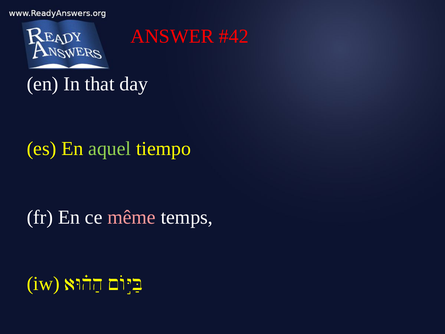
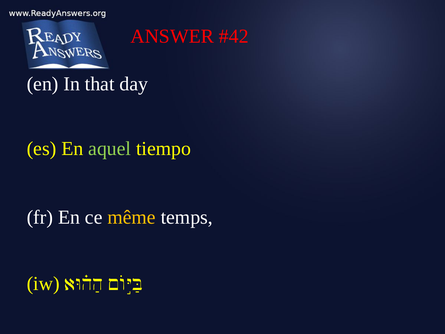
même colour: pink -> yellow
